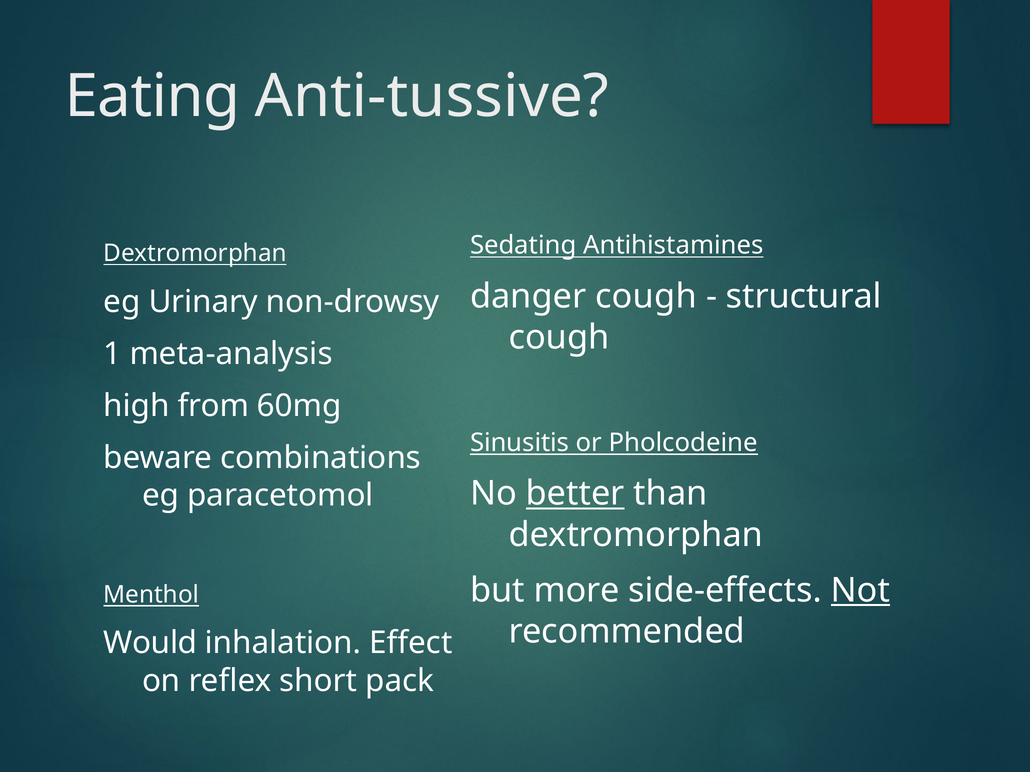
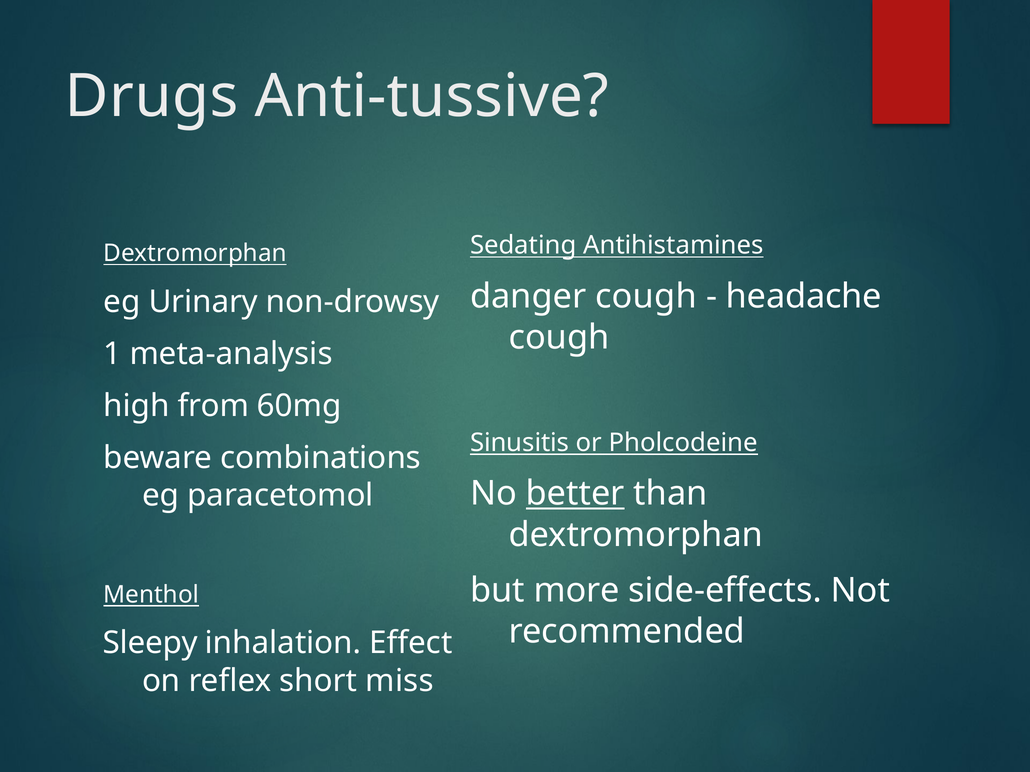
Eating: Eating -> Drugs
structural: structural -> headache
Not underline: present -> none
Would: Would -> Sleepy
pack: pack -> miss
